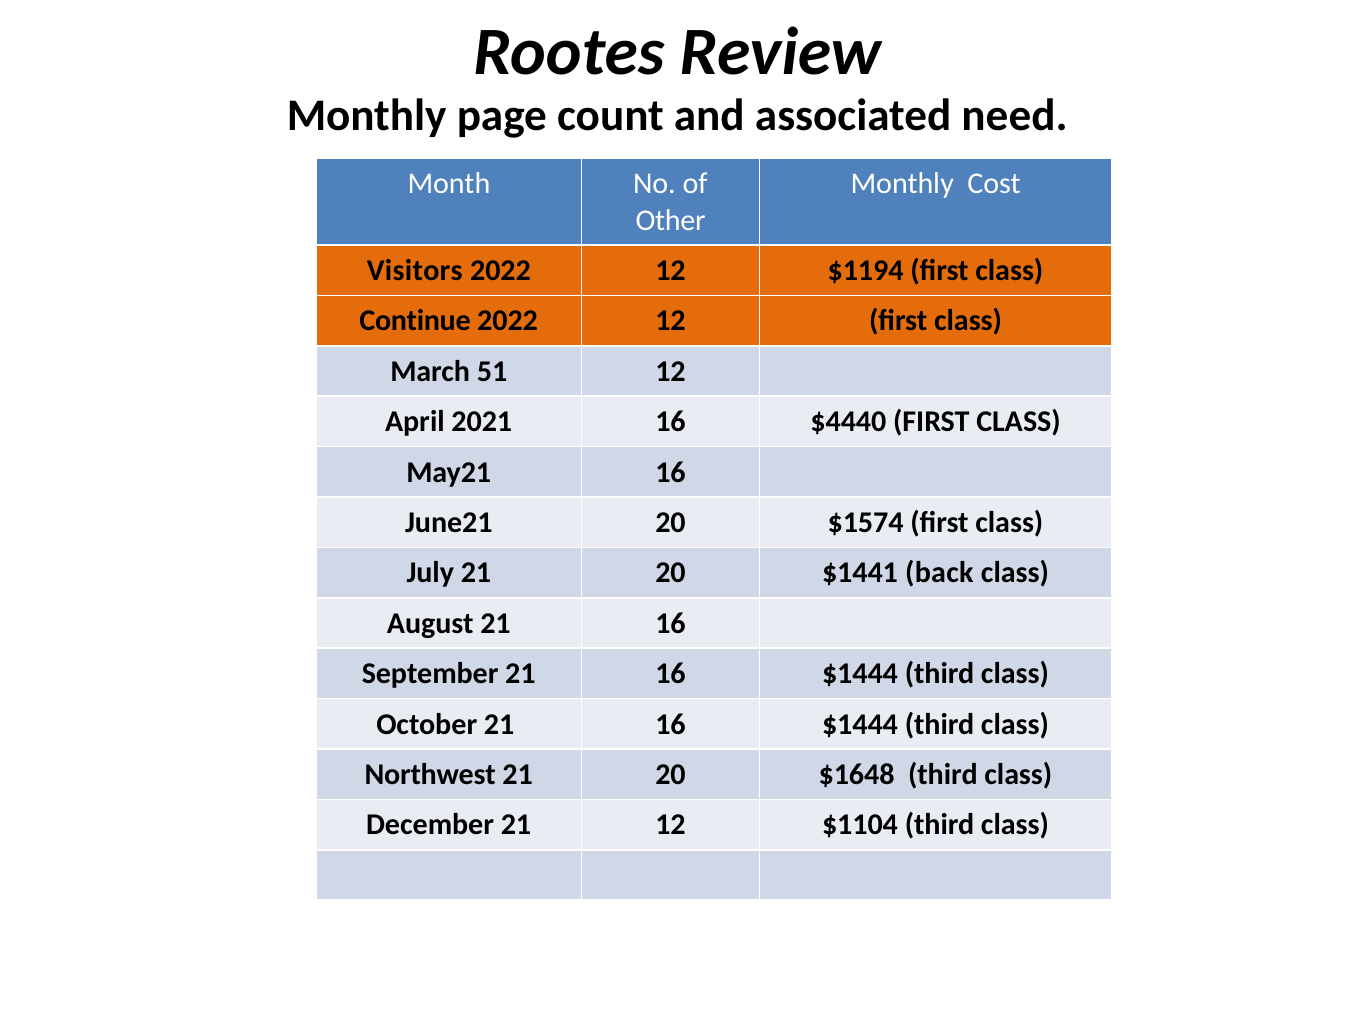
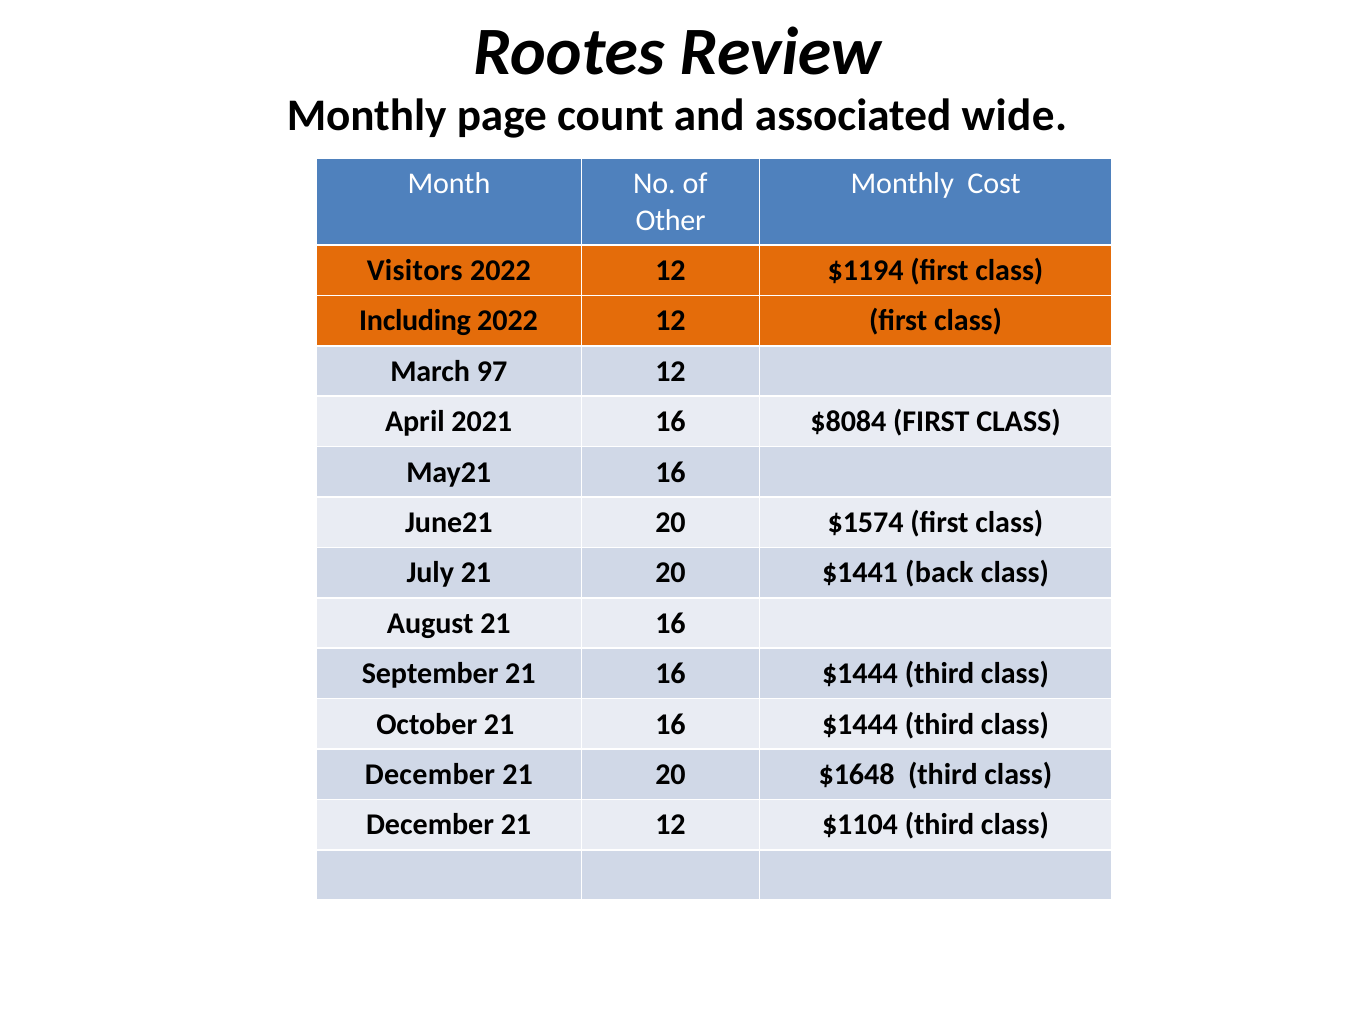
need: need -> wide
Continue: Continue -> Including
51: 51 -> 97
$4440: $4440 -> $8084
Northwest at (430, 775): Northwest -> December
